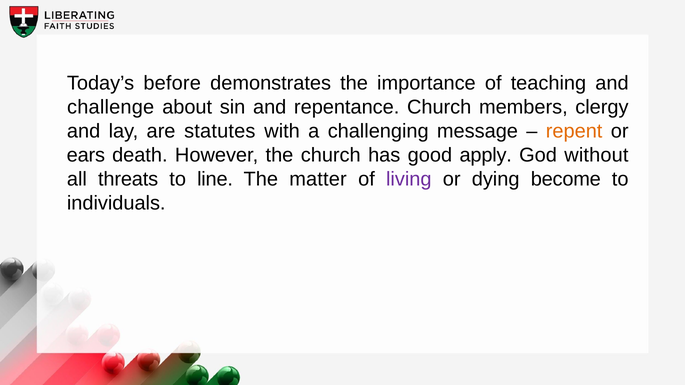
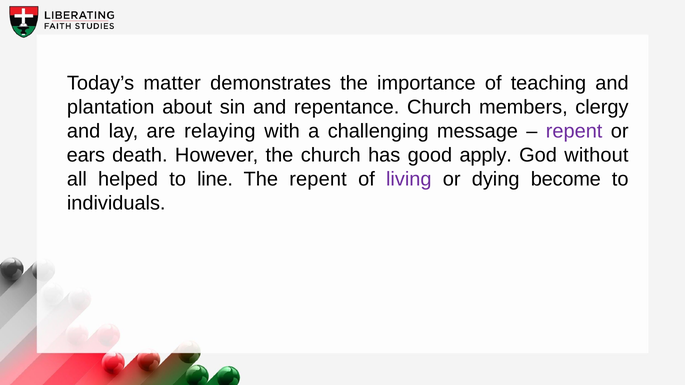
before: before -> matter
challenge: challenge -> plantation
statutes: statutes -> relaying
repent at (574, 131) colour: orange -> purple
threats: threats -> helped
The matter: matter -> repent
